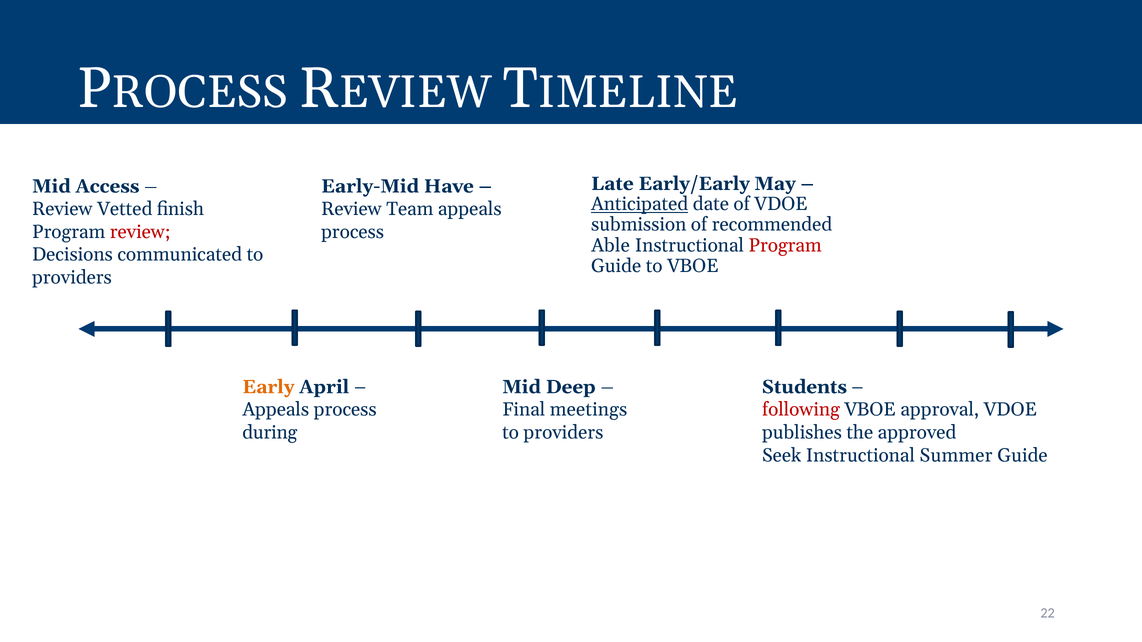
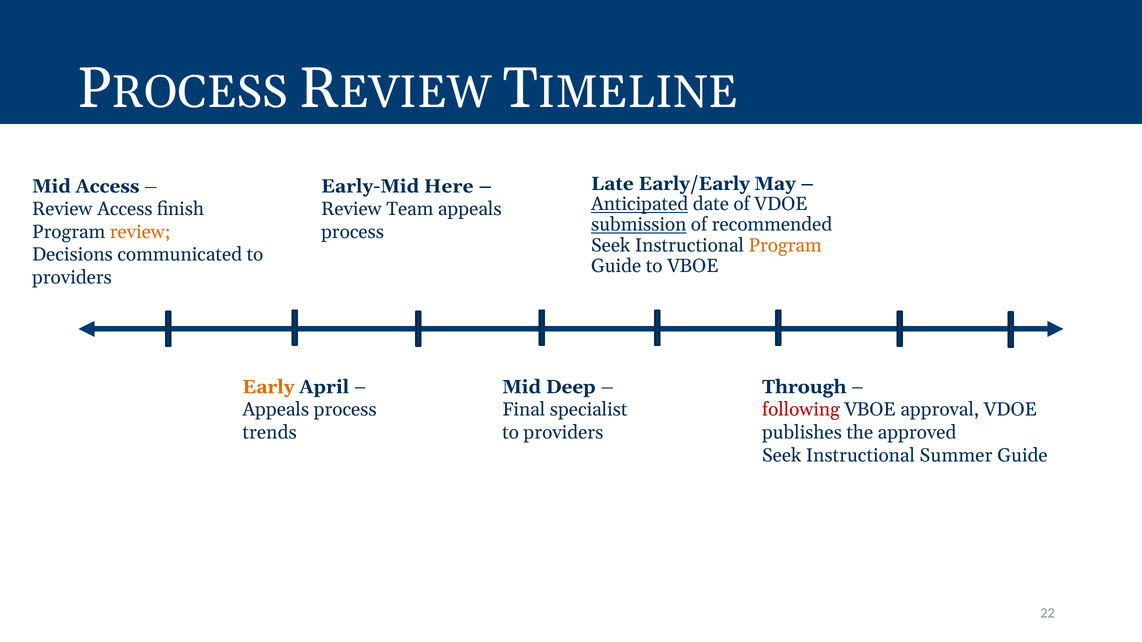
Have: Have -> Here
Review Vetted: Vetted -> Access
submission underline: none -> present
review at (140, 232) colour: red -> orange
Able at (611, 245): Able -> Seek
Program at (785, 245) colour: red -> orange
Students: Students -> Through
meetings: meetings -> specialist
during: during -> trends
